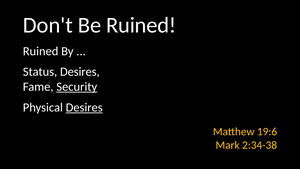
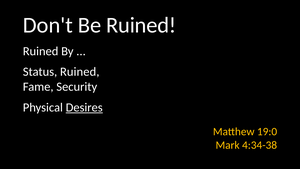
Status Desires: Desires -> Ruined
Security underline: present -> none
19:6: 19:6 -> 19:0
2:34-38: 2:34-38 -> 4:34-38
